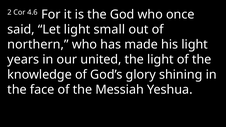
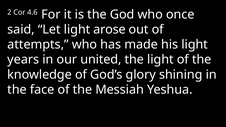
small: small -> arose
northern: northern -> attempts
